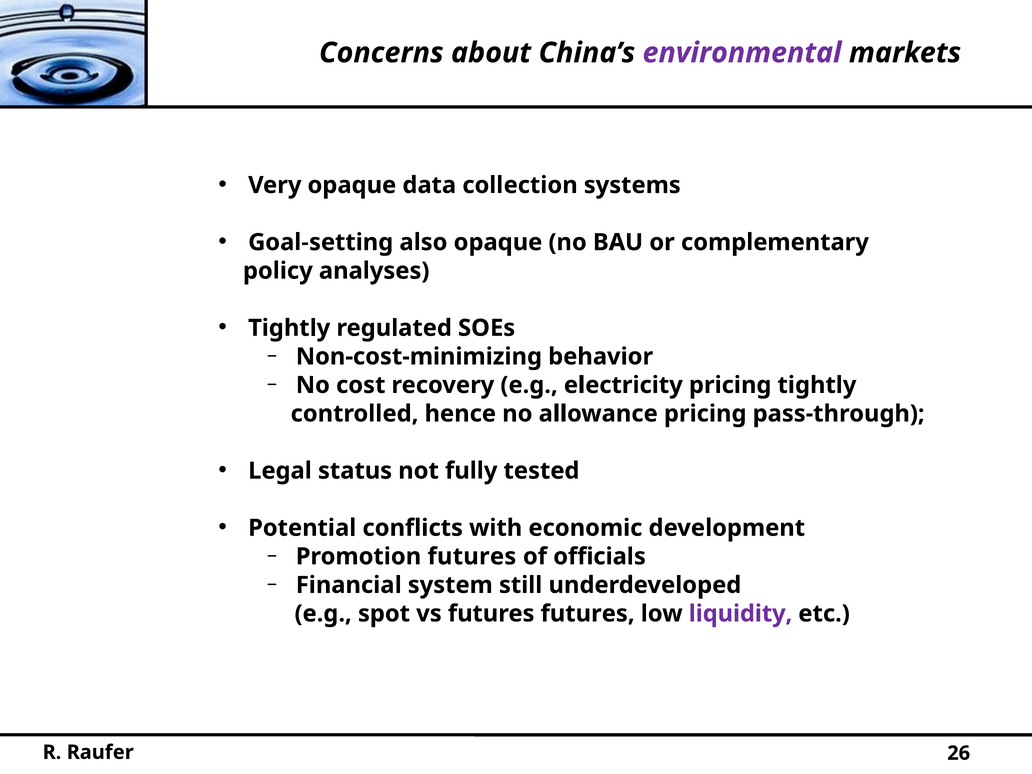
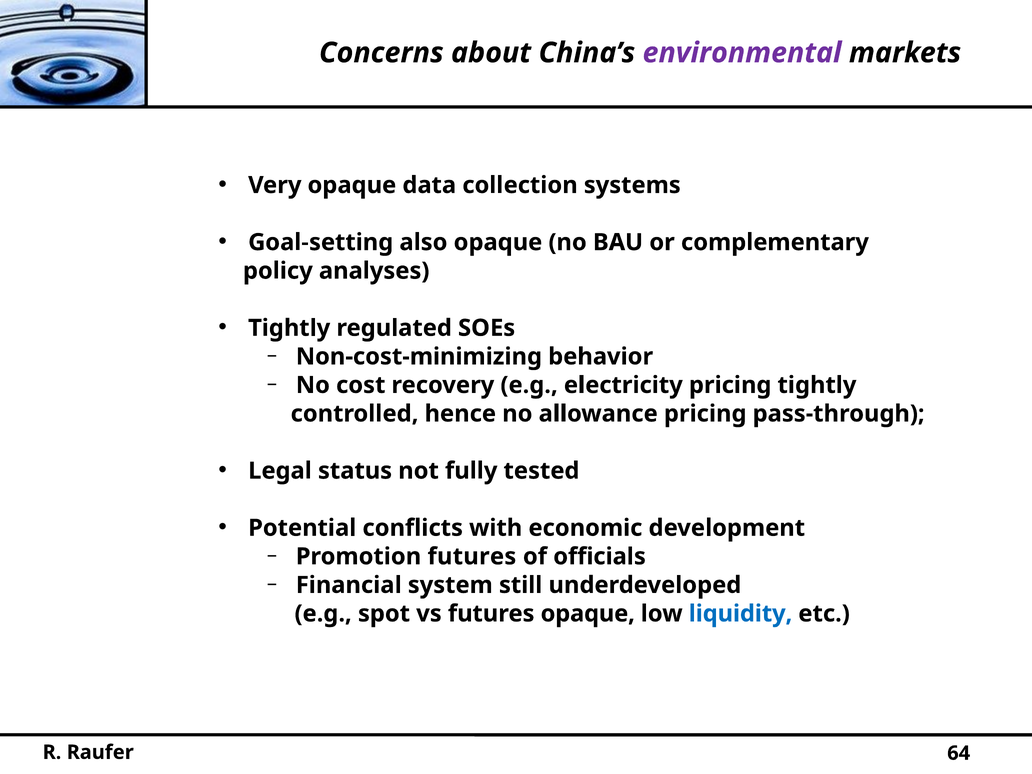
futures futures: futures -> opaque
liquidity colour: purple -> blue
26: 26 -> 64
